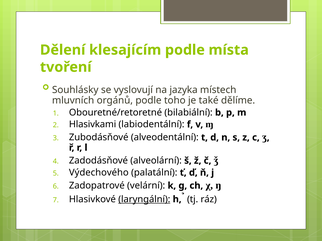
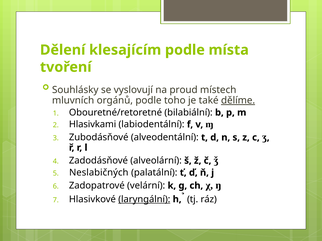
jazyka: jazyka -> proud
dělíme underline: none -> present
Výdechového: Výdechového -> Neslabičných
